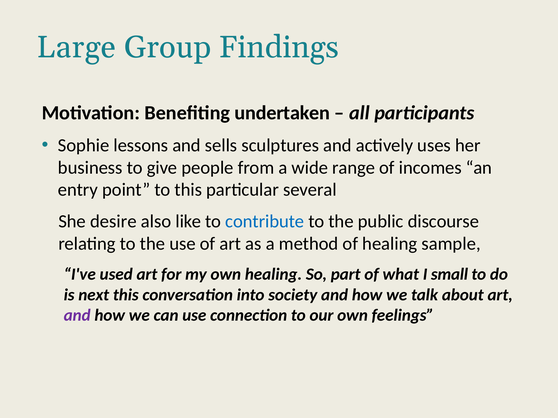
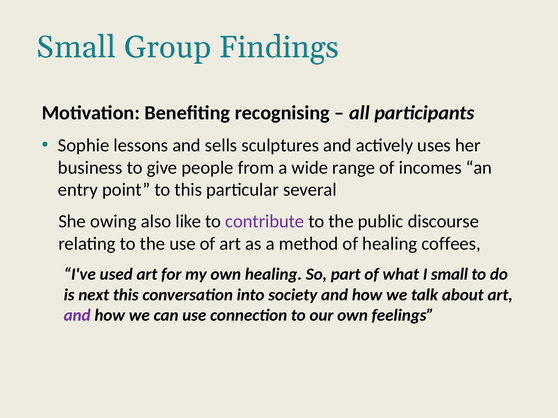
Large at (76, 47): Large -> Small
undertaken: undertaken -> recognising
desire: desire -> owing
contribute colour: blue -> purple
sample: sample -> coffees
